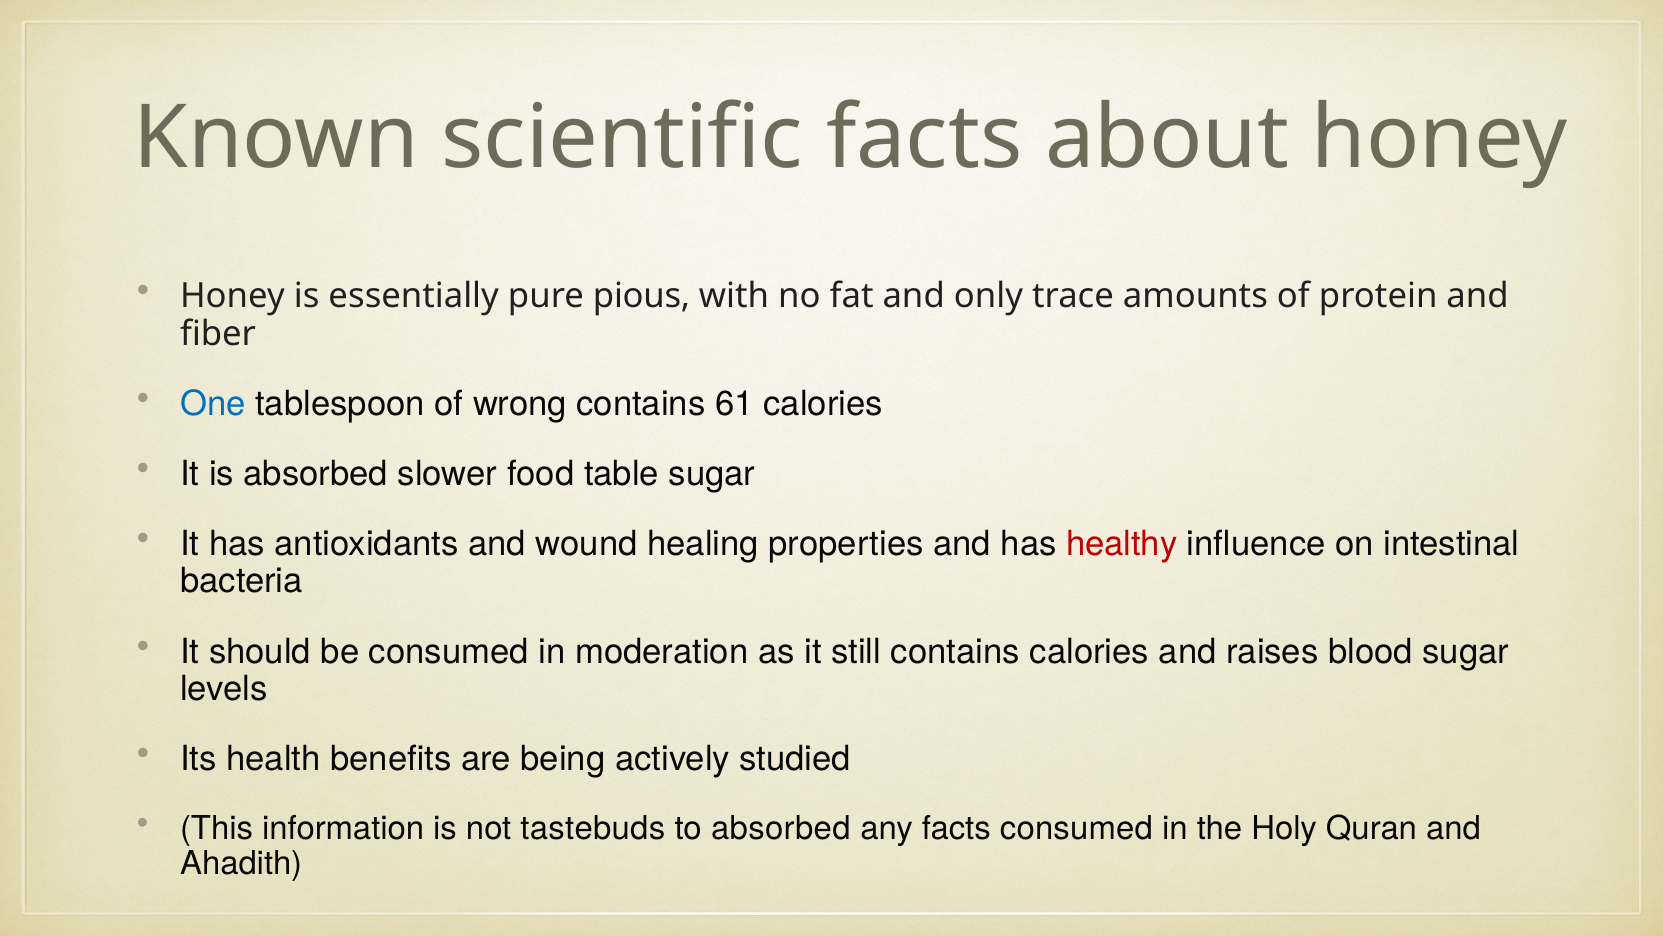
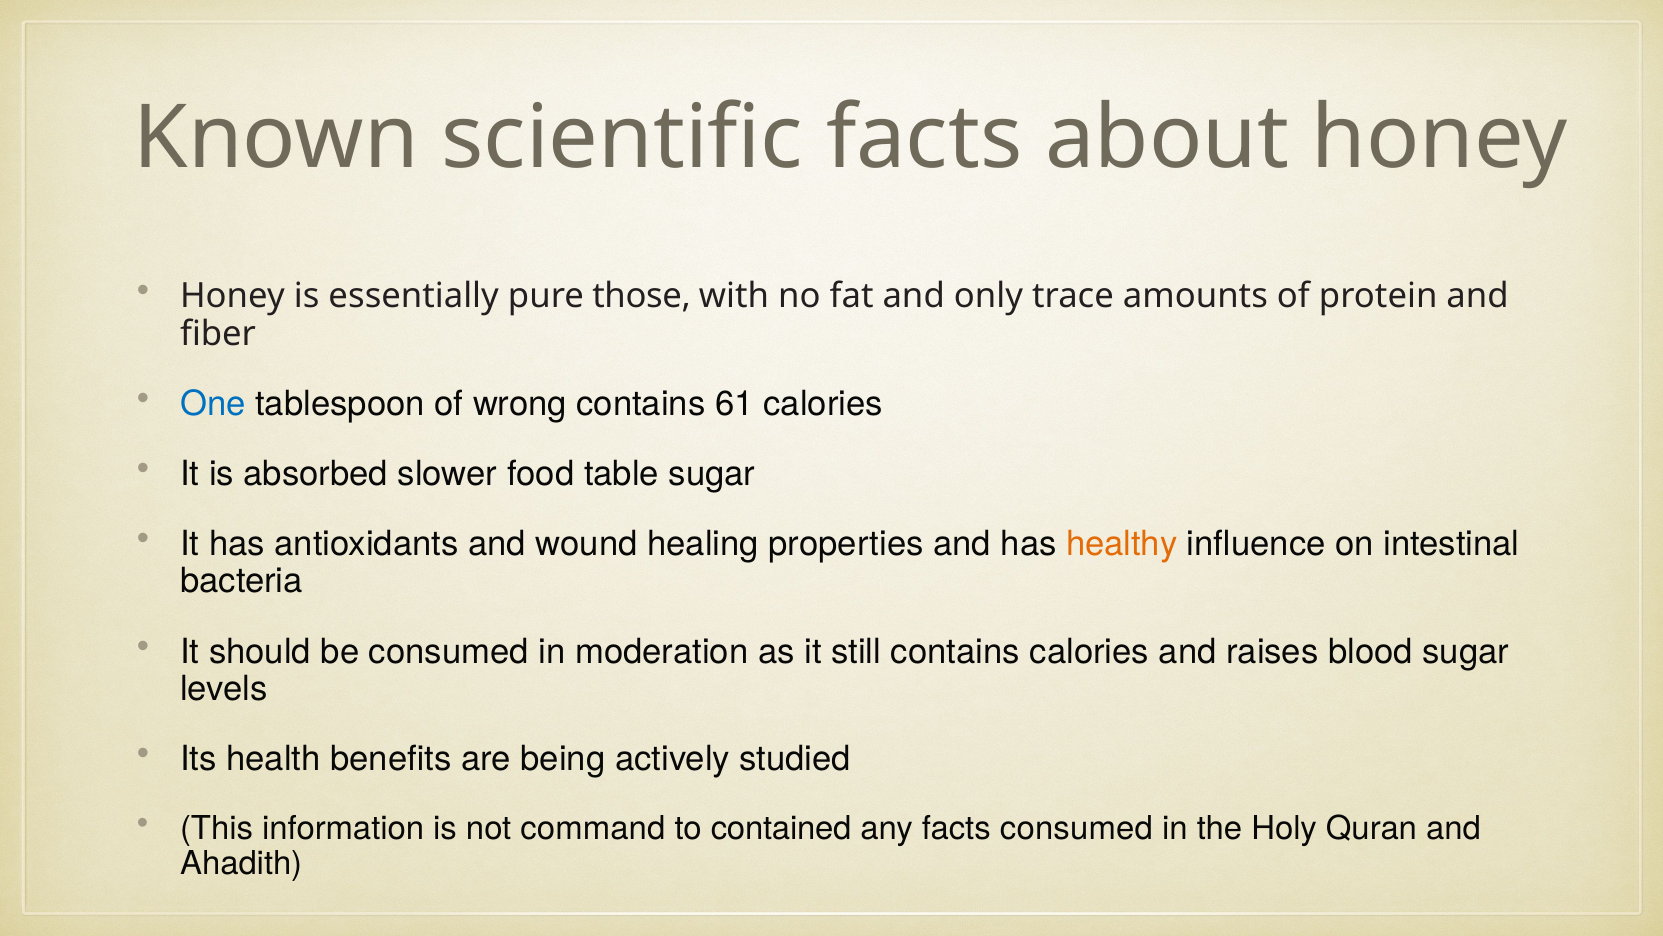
pious: pious -> those
healthy colour: red -> orange
tastebuds: tastebuds -> command
to absorbed: absorbed -> contained
